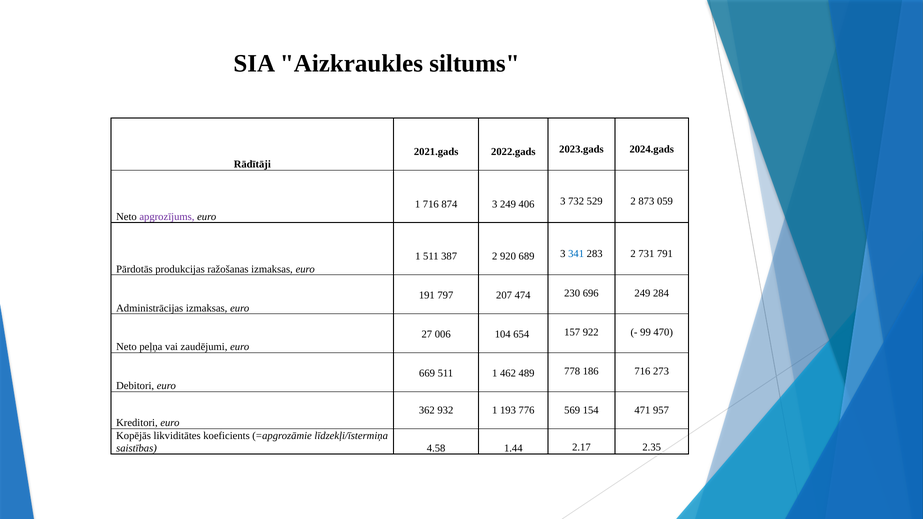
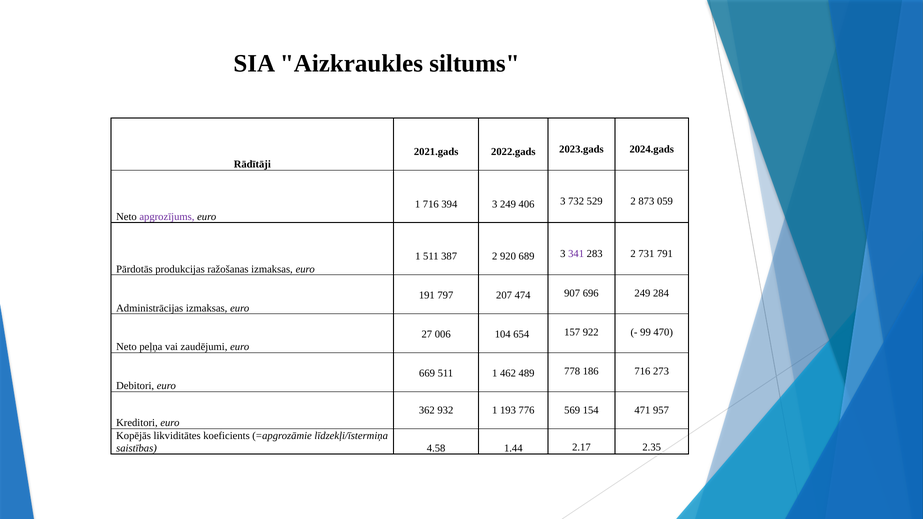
874: 874 -> 394
341 colour: blue -> purple
230: 230 -> 907
